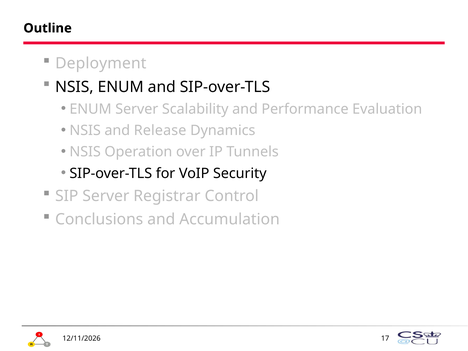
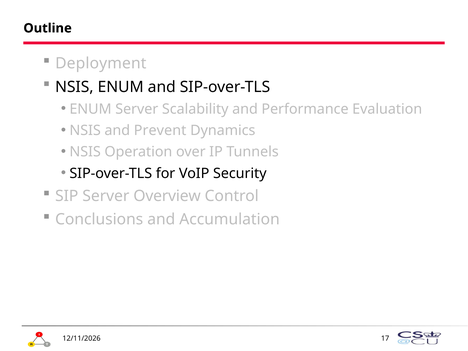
Release: Release -> Prevent
Registrar: Registrar -> Overview
